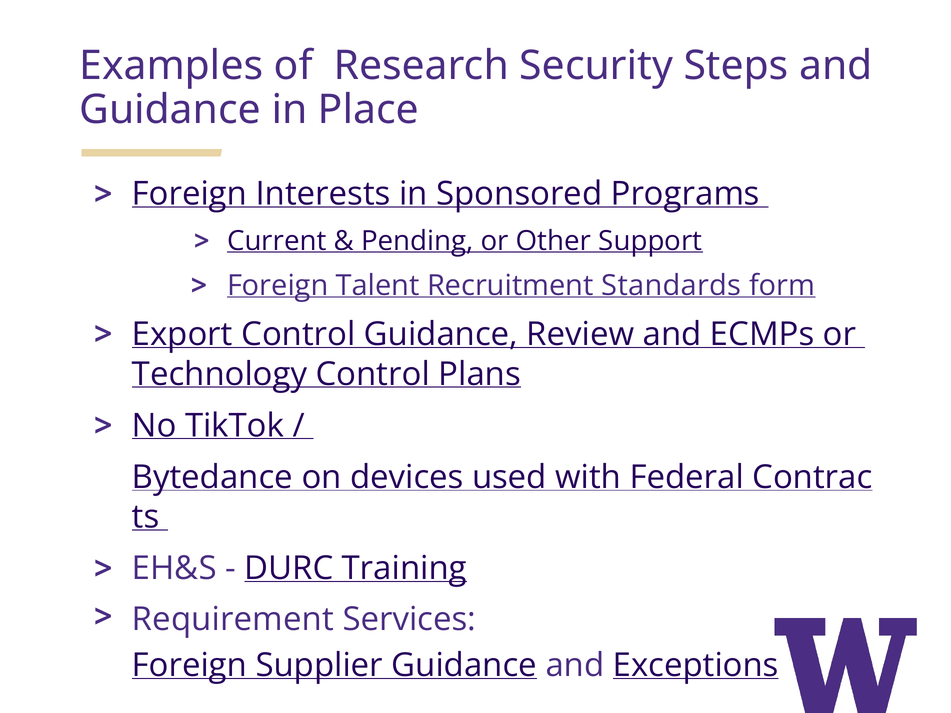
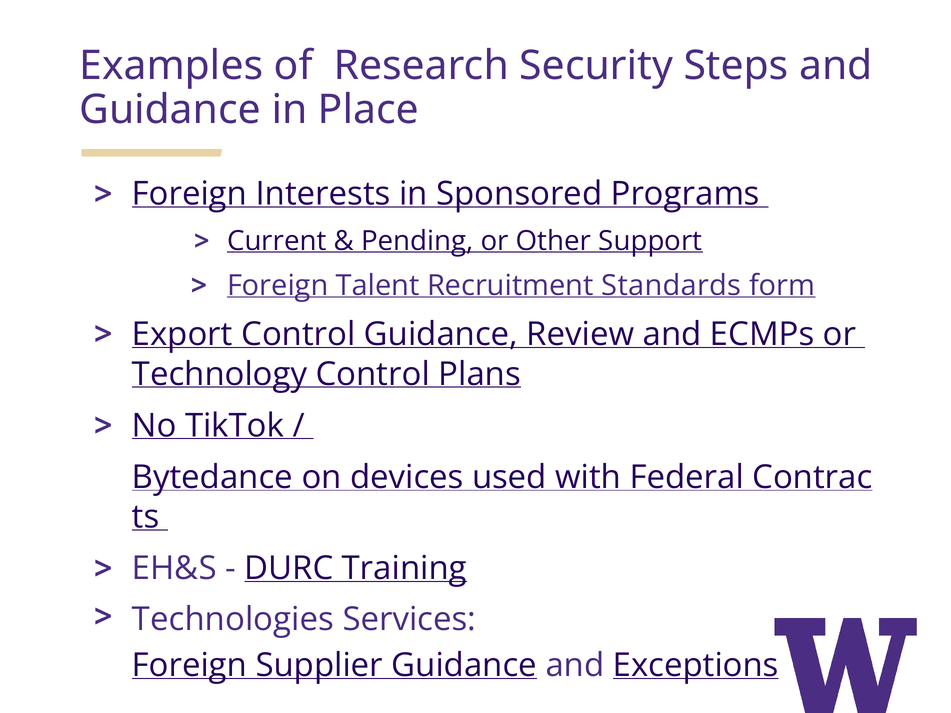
Requirement: Requirement -> Technologies
